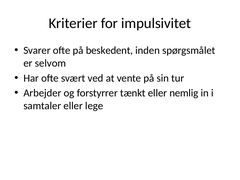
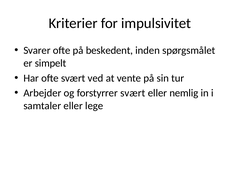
selvom: selvom -> simpelt
forstyrrer tænkt: tænkt -> svært
